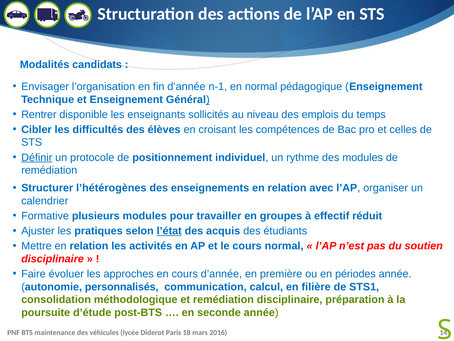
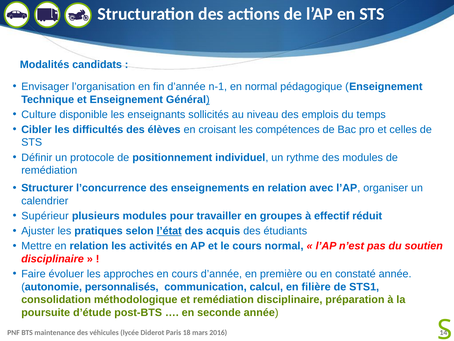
Rentrer: Rentrer -> Culture
Définir underline: present -> none
l’hétérogènes: l’hétérogènes -> l’concurrence
Formative: Formative -> Supérieur
périodes: périodes -> constaté
